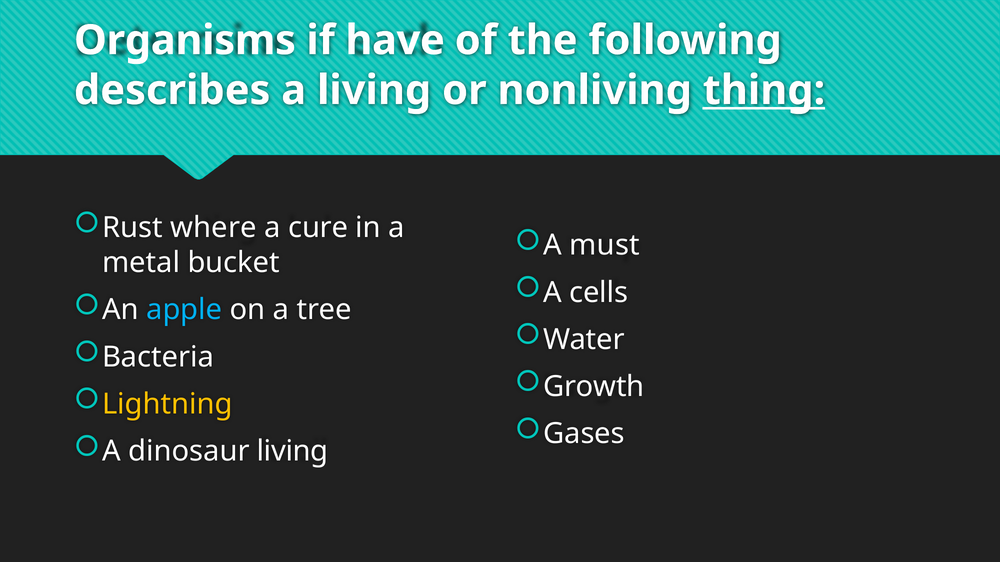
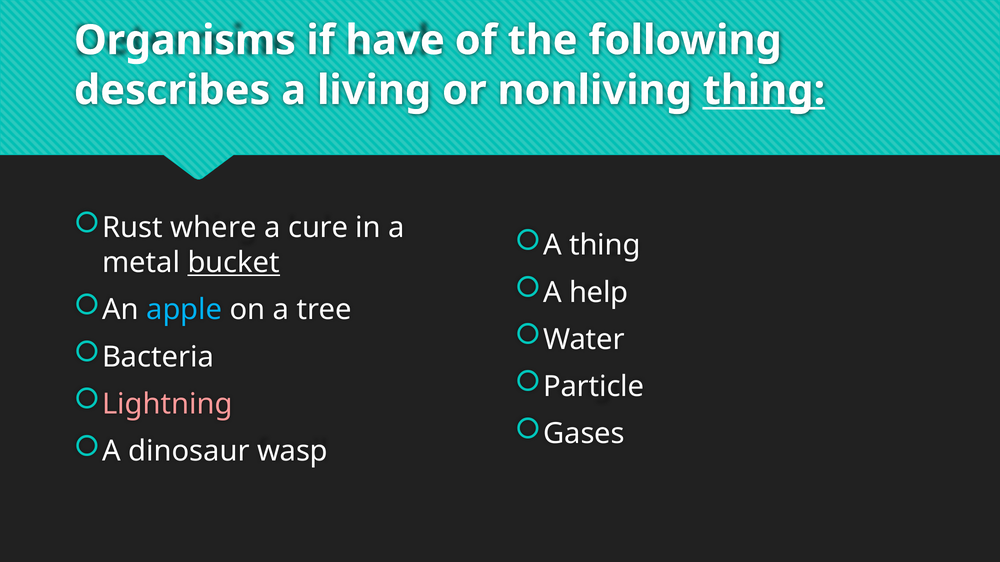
A must: must -> thing
bucket underline: none -> present
cells: cells -> help
Growth: Growth -> Particle
Lightning colour: yellow -> pink
dinosaur living: living -> wasp
